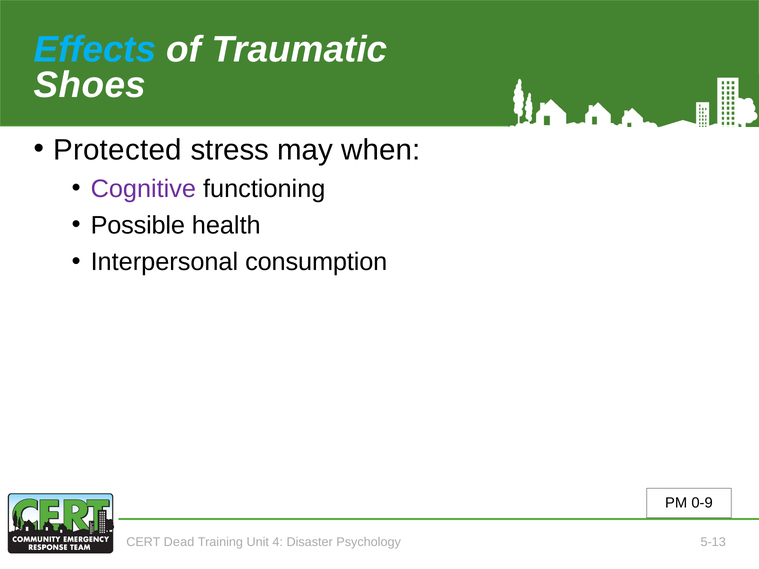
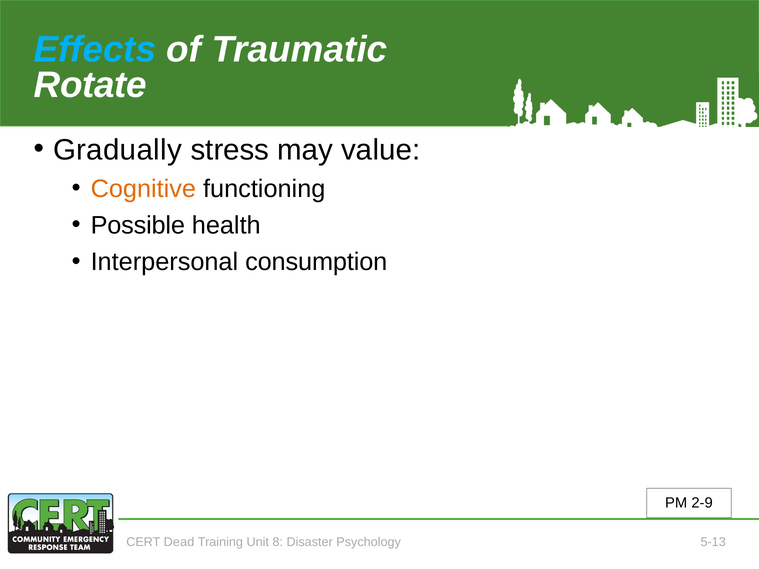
Shoes: Shoes -> Rotate
Protected: Protected -> Gradually
when: when -> value
Cognitive colour: purple -> orange
0-9: 0-9 -> 2-9
4: 4 -> 8
